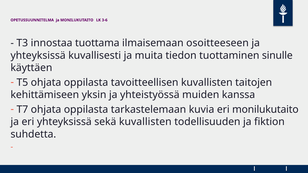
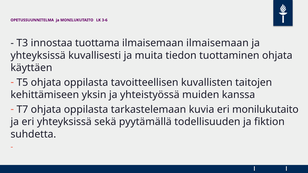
ilmaisemaan osoitteeseen: osoitteeseen -> ilmaisemaan
tuottaminen sinulle: sinulle -> ohjata
sekä kuvallisten: kuvallisten -> pyytämällä
